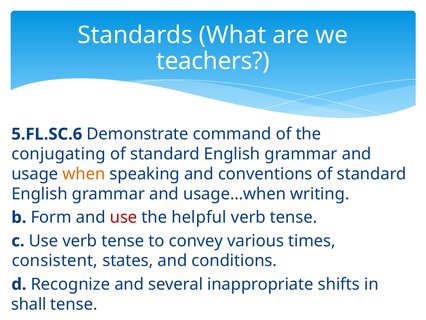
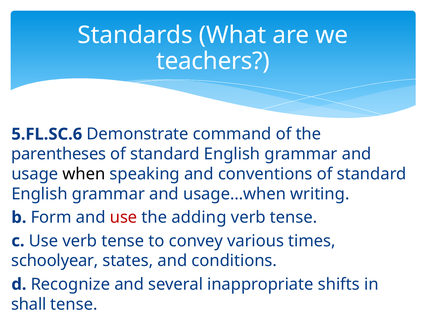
conjugating: conjugating -> parentheses
when colour: orange -> black
helpful: helpful -> adding
consistent: consistent -> schoolyear
